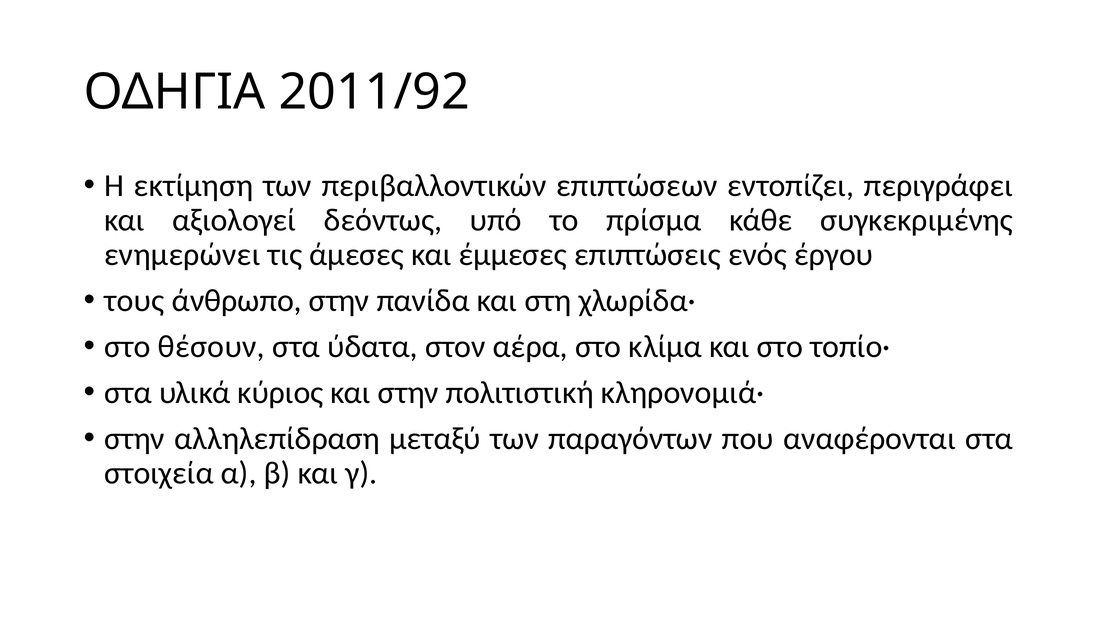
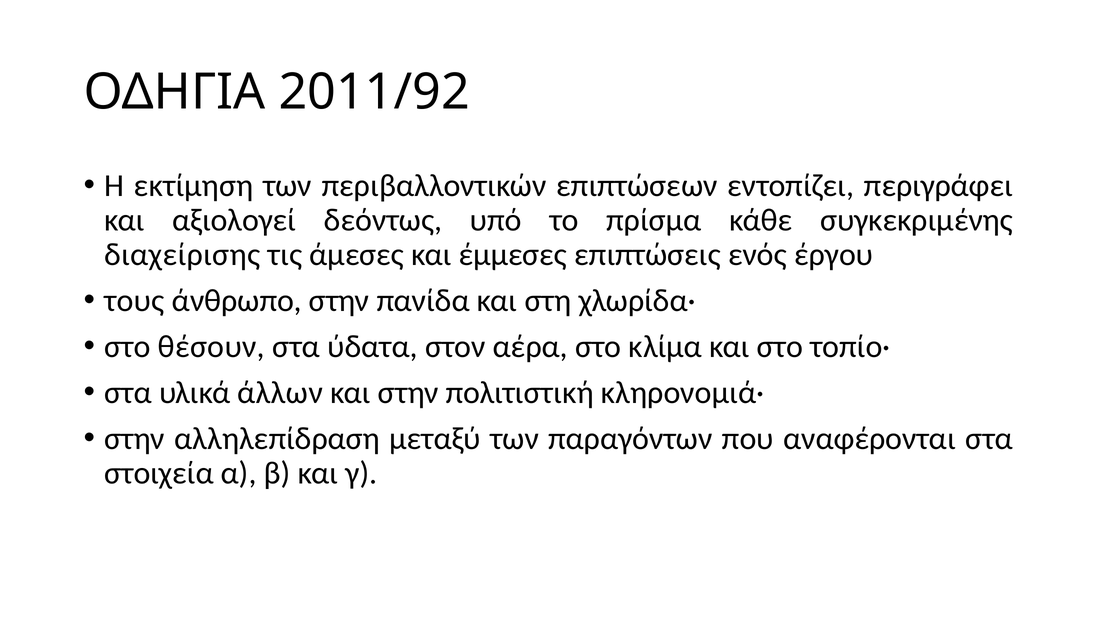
ενημερώνει: ενημερώνει -> διαχείρισης
κύριος: κύριος -> άλλων
